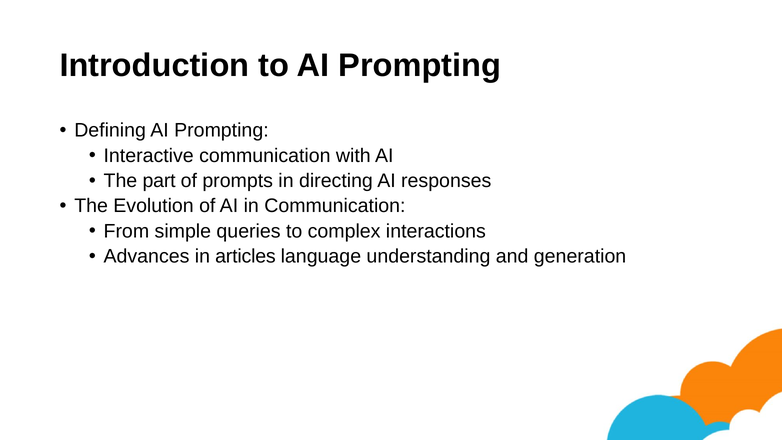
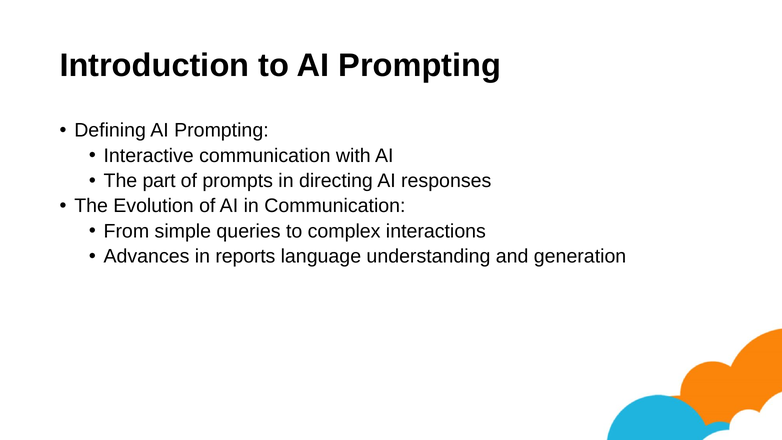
articles: articles -> reports
